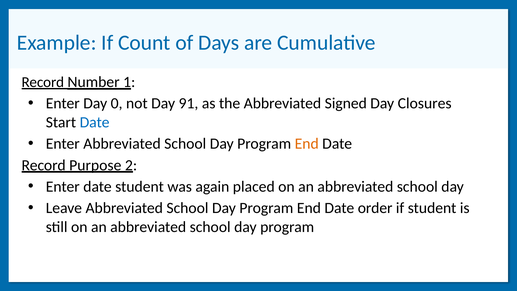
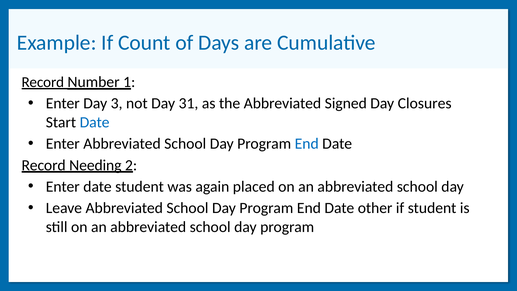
0: 0 -> 3
91: 91 -> 31
End at (307, 144) colour: orange -> blue
Purpose: Purpose -> Needing
order: order -> other
